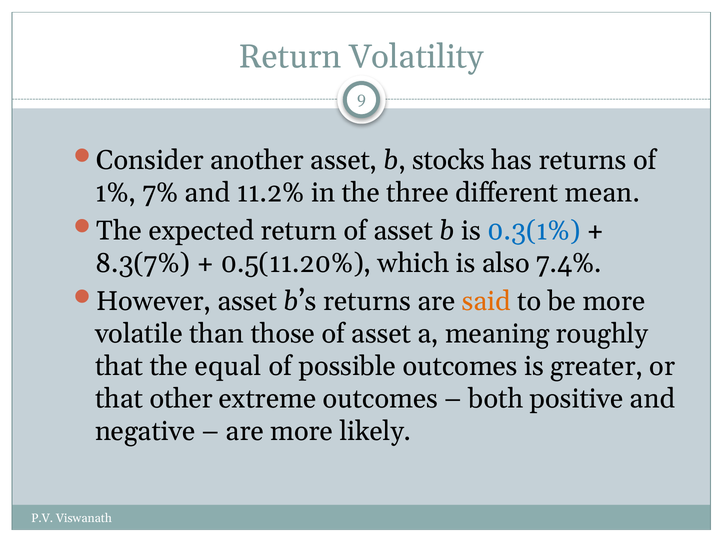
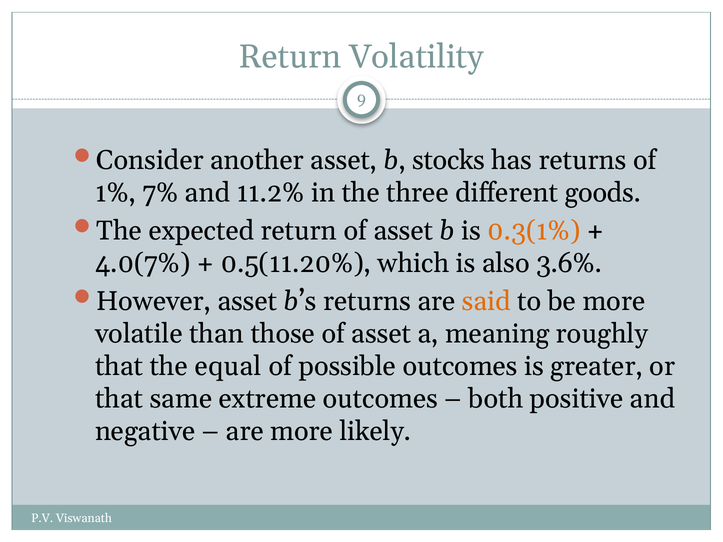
mean: mean -> goods
0.3(1% colour: blue -> orange
8.3(7%: 8.3(7% -> 4.0(7%
7.4%: 7.4% -> 3.6%
other: other -> same
